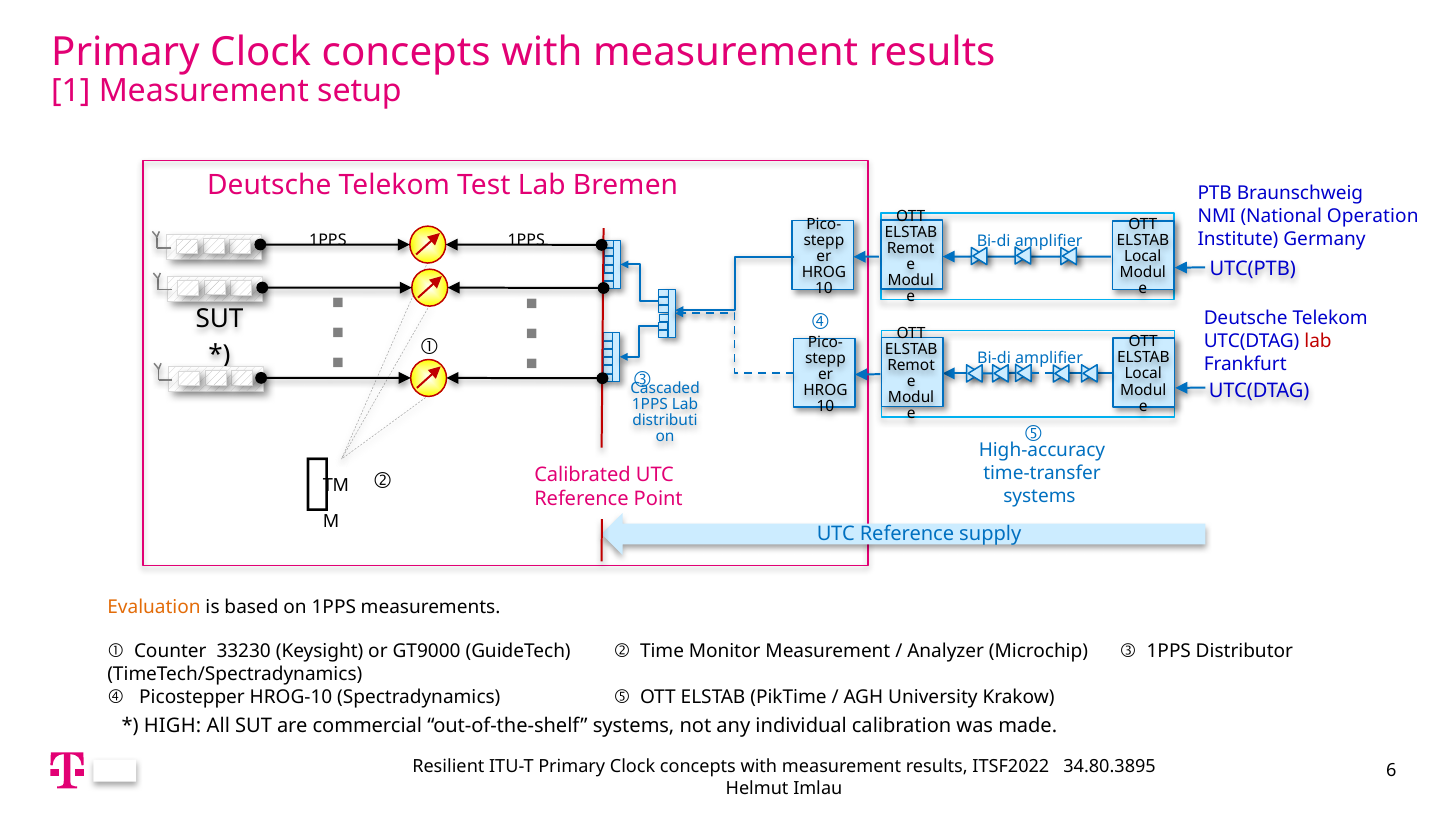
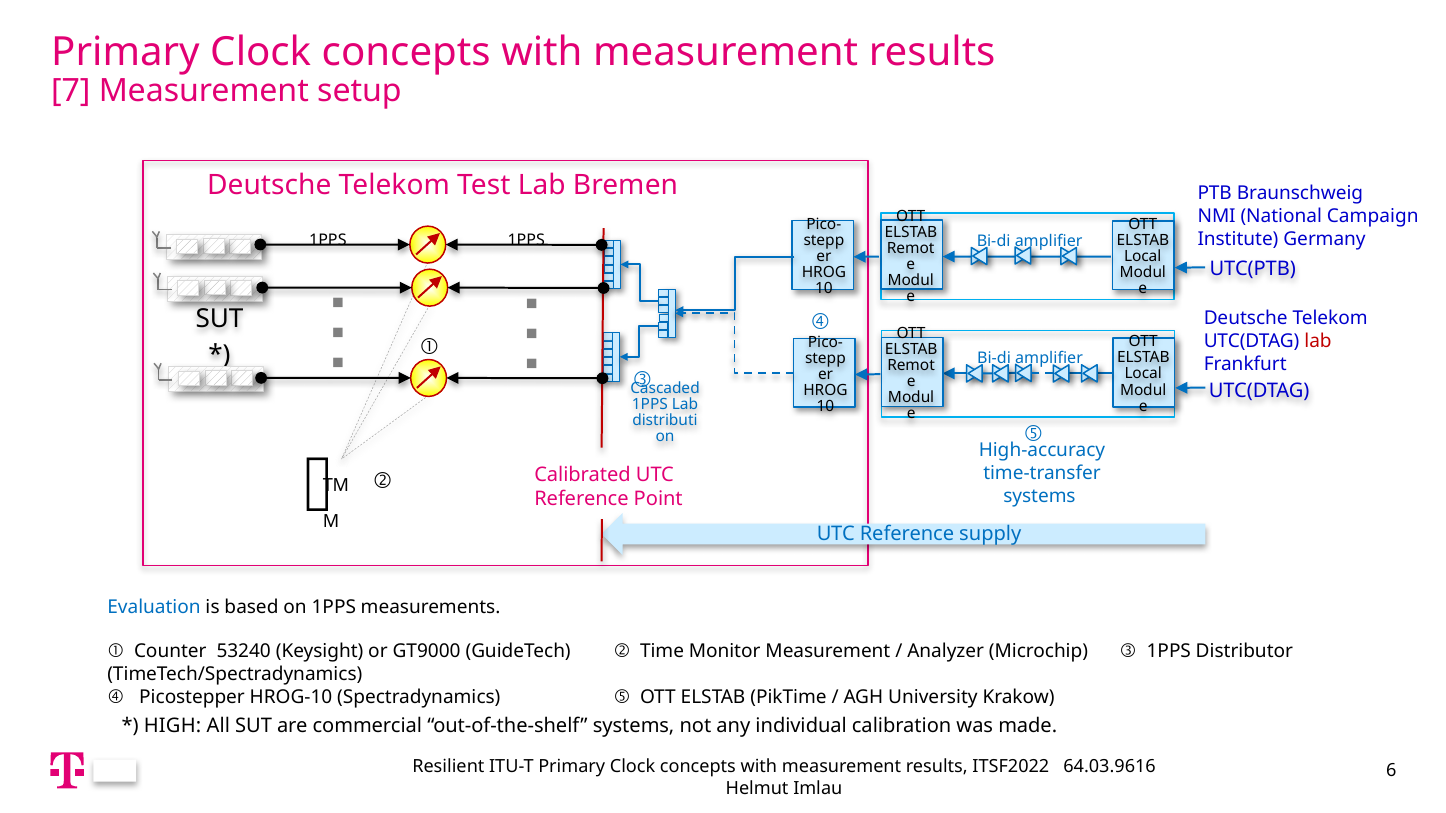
1: 1 -> 7
Operation: Operation -> Campaign
Evaluation colour: orange -> blue
33230: 33230 -> 53240
34.80.3895: 34.80.3895 -> 64.03.9616
